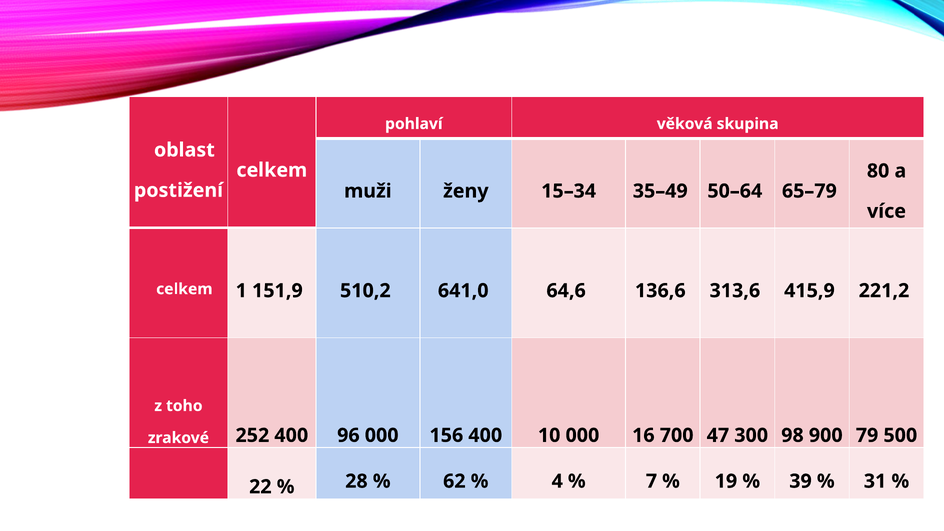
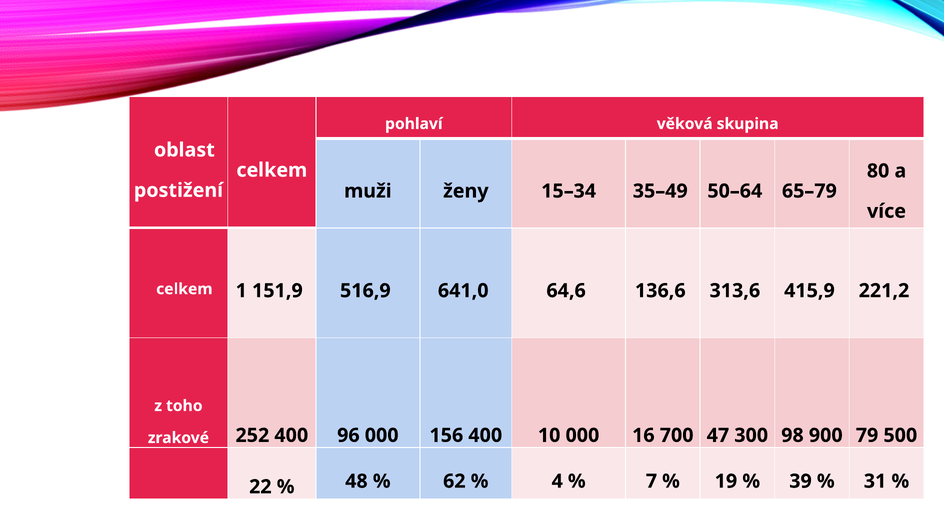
510,2: 510,2 -> 516,9
28: 28 -> 48
